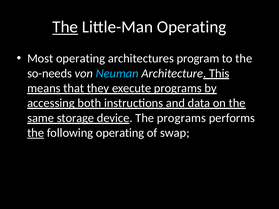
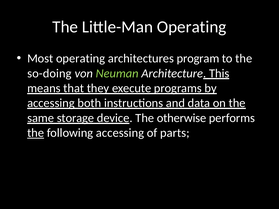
The at (65, 27) underline: present -> none
so-needs: so-needs -> so-doing
Neuman colour: light blue -> light green
The programs: programs -> otherwise
following operating: operating -> accessing
swap: swap -> parts
